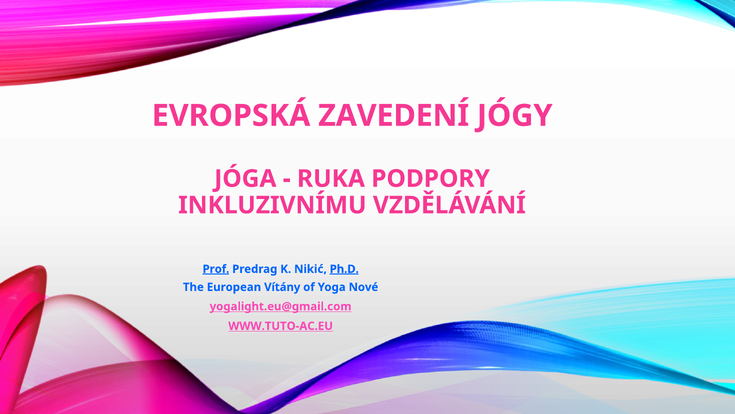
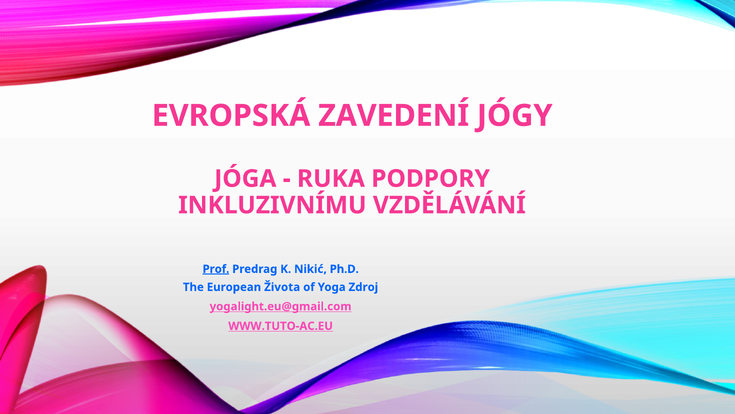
Ph.D underline: present -> none
Vítány: Vítány -> Života
Nové: Nové -> Zdroj
